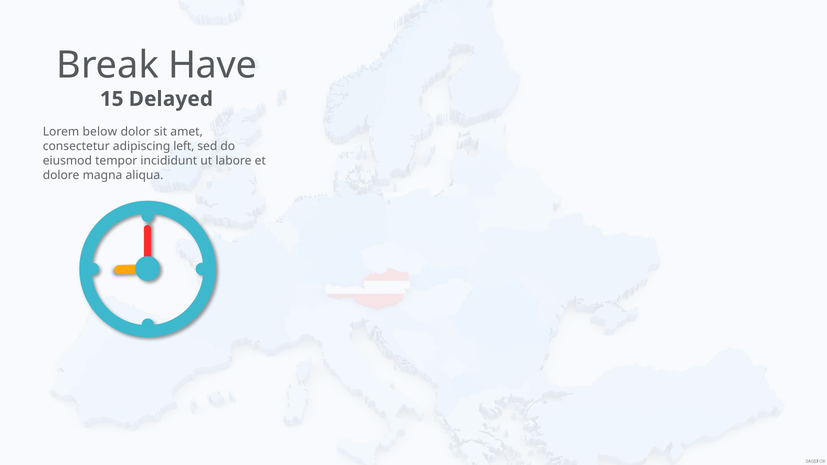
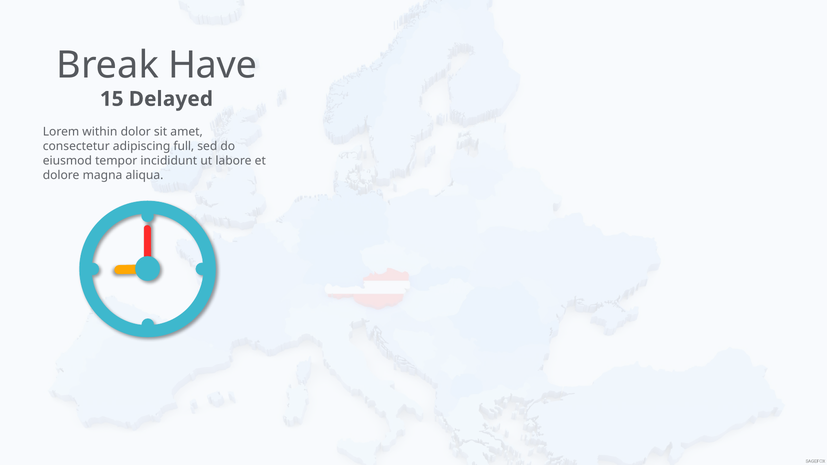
below: below -> within
left: left -> full
